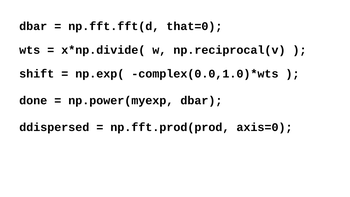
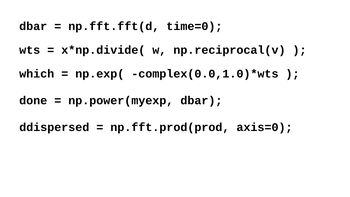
that=0: that=0 -> time=0
shift: shift -> which
